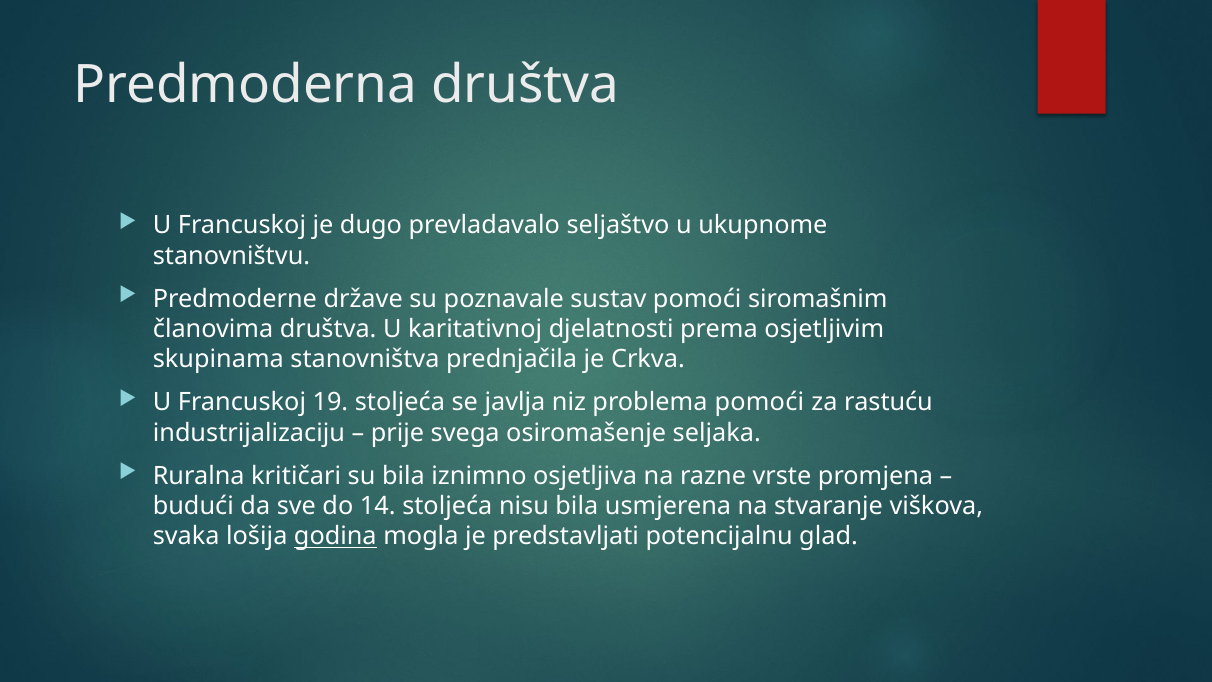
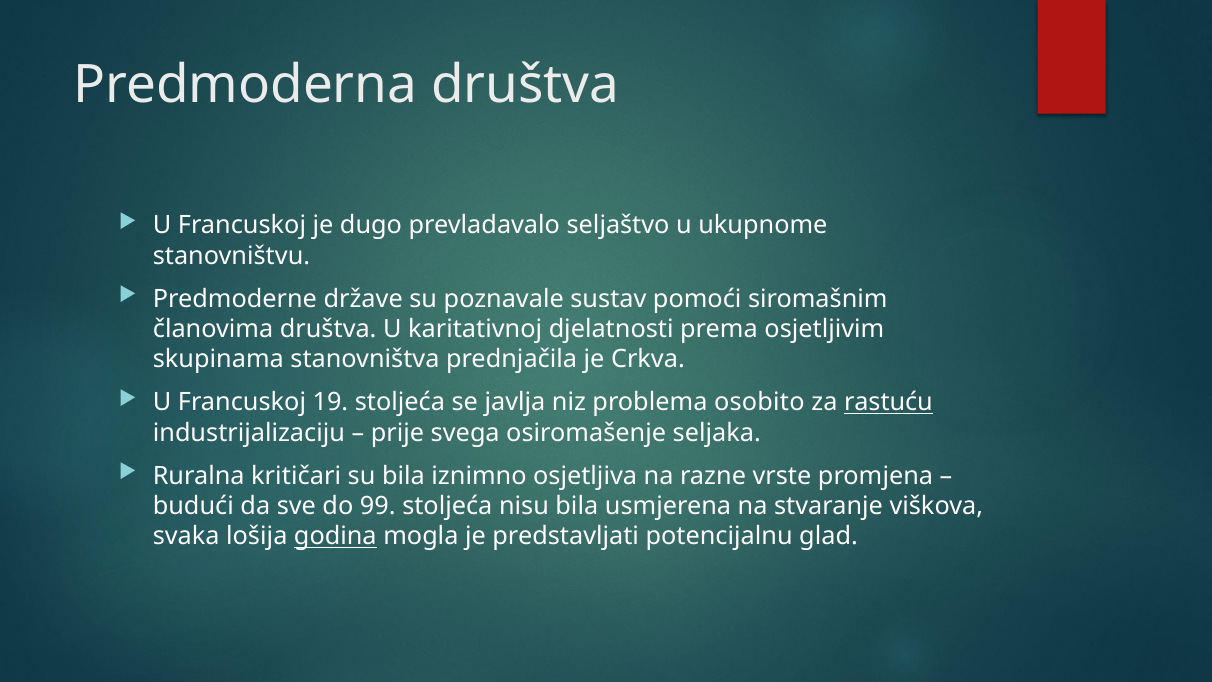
problema pomoći: pomoći -> osobito
rastuću underline: none -> present
14: 14 -> 99
